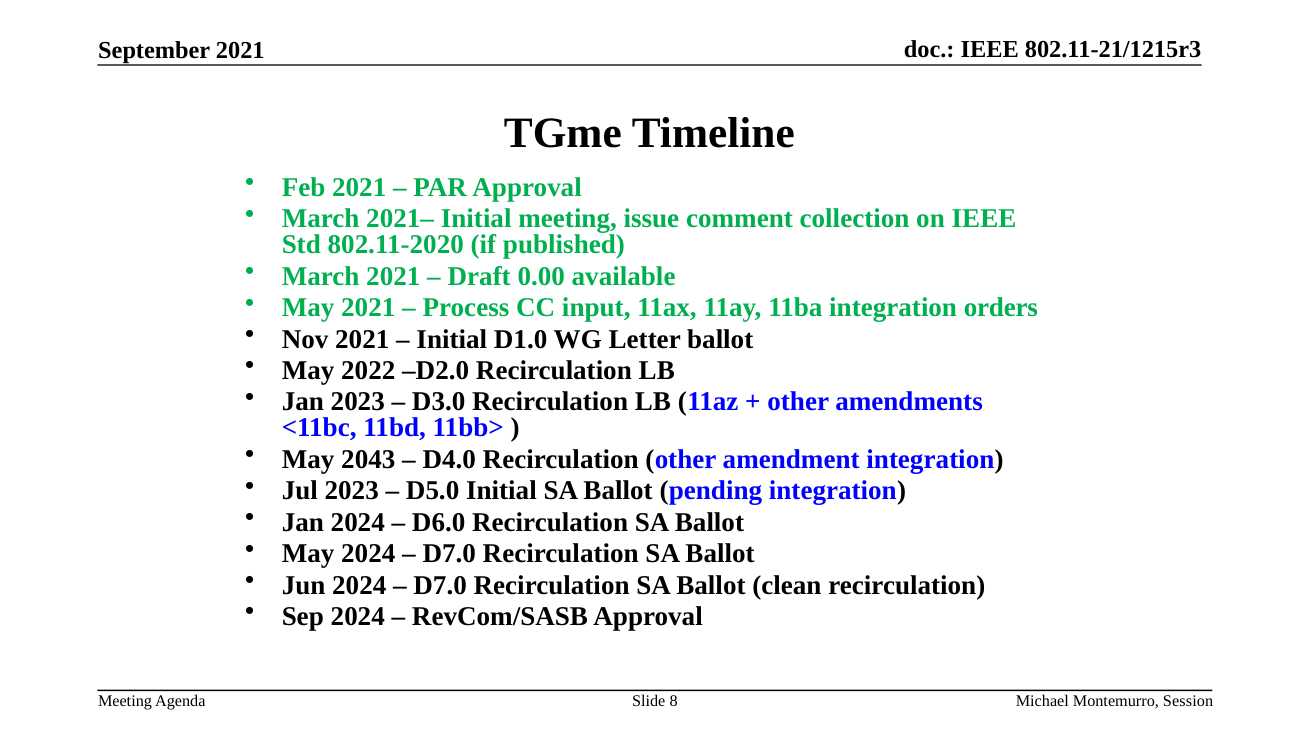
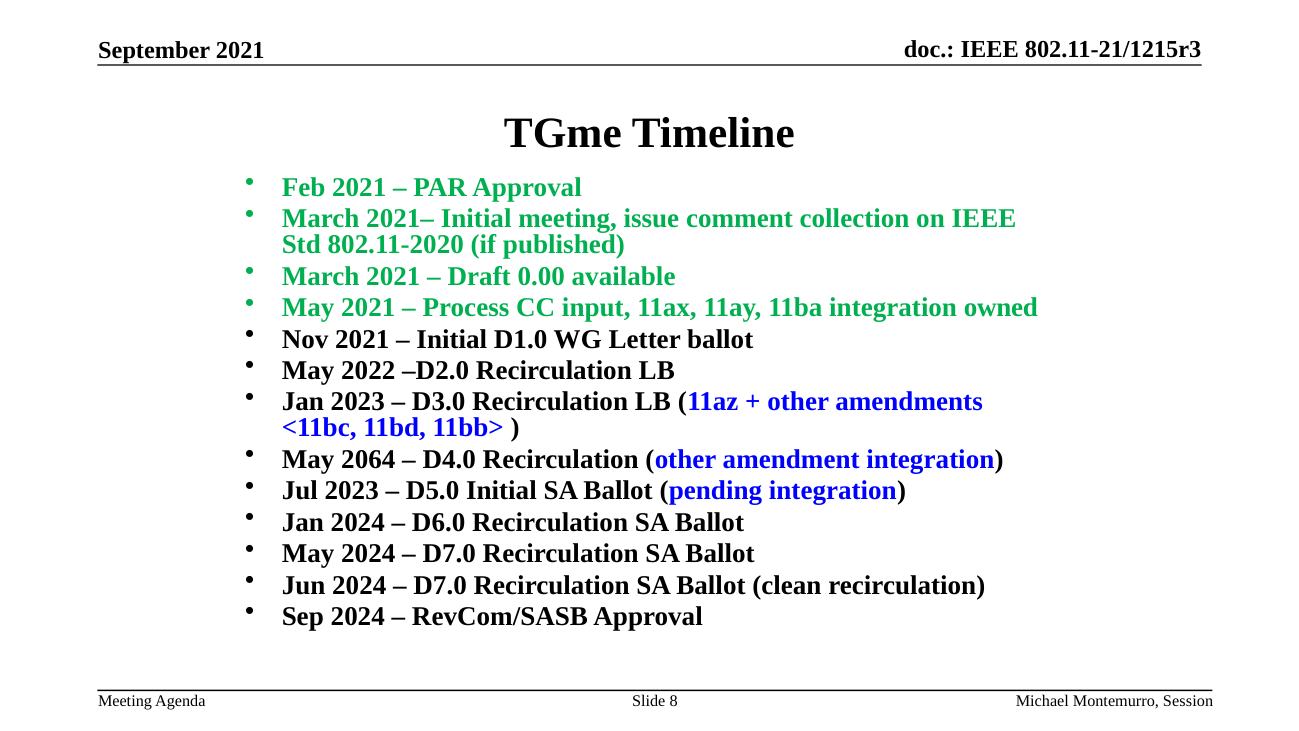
orders: orders -> owned
2043: 2043 -> 2064
